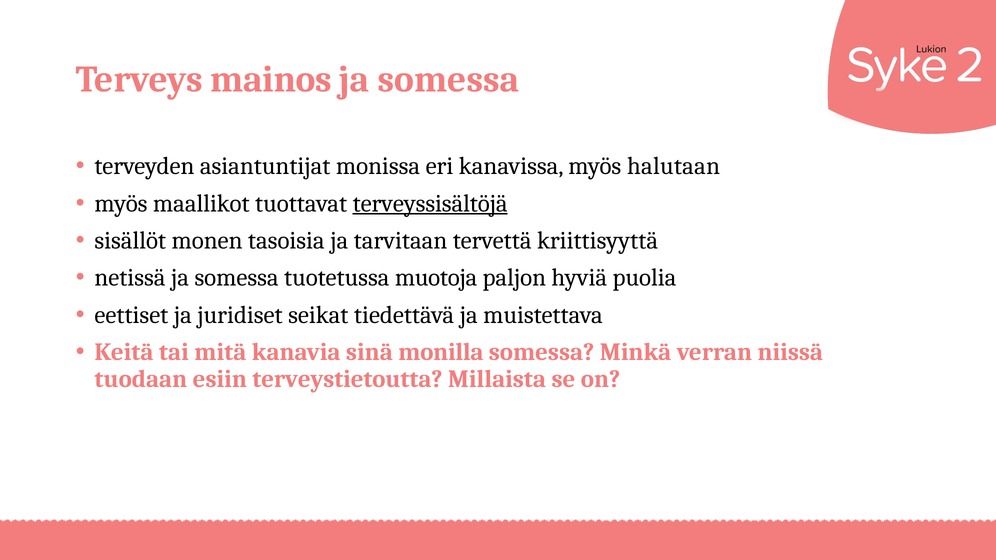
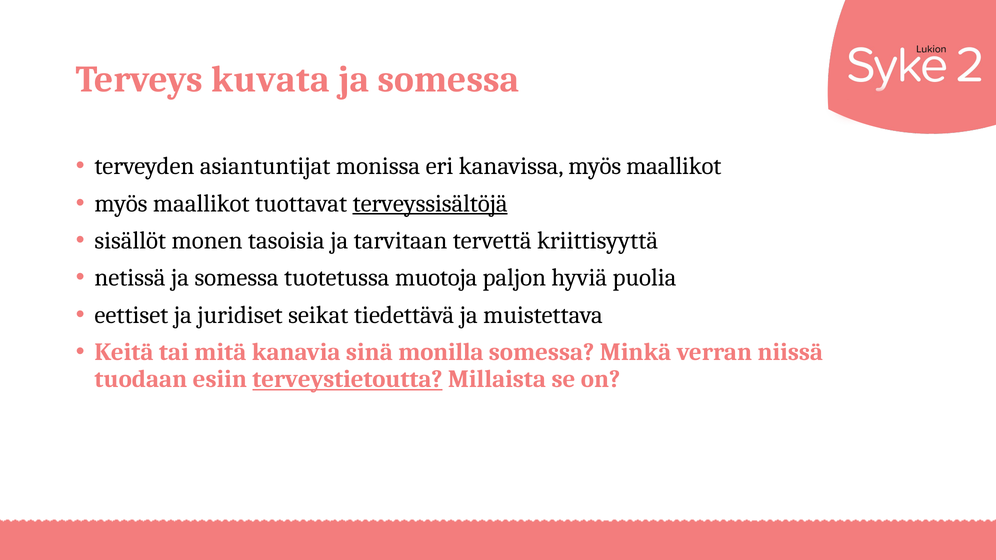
mainos: mainos -> kuvata
kanavissa myös halutaan: halutaan -> maallikot
terveystietoutta underline: none -> present
